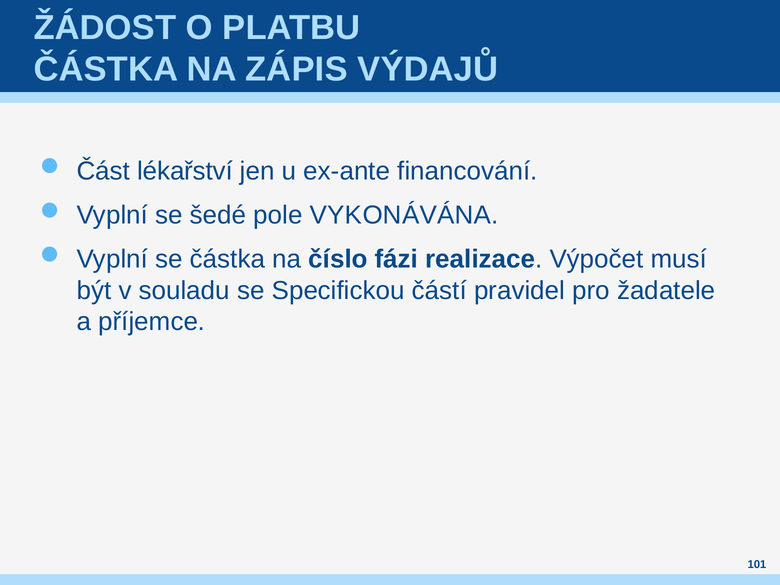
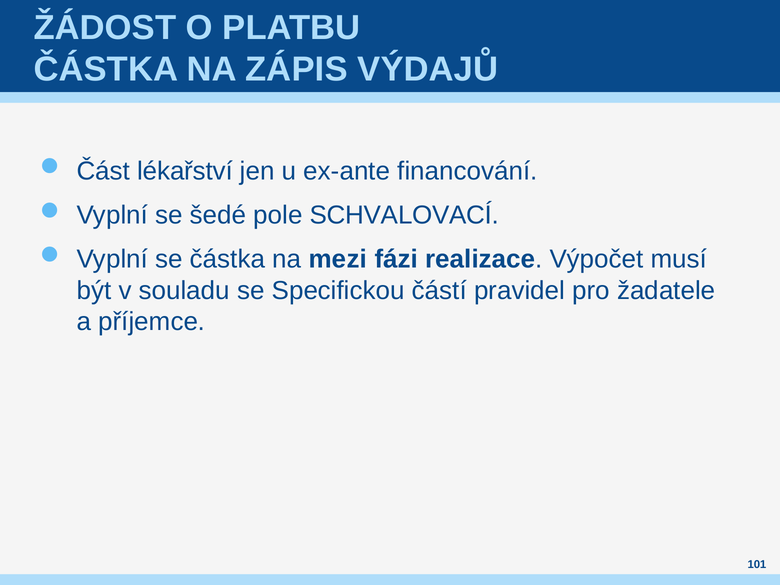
VYKONÁVÁNA: VYKONÁVÁNA -> SCHVALOVACÍ
číslo: číslo -> mezi
